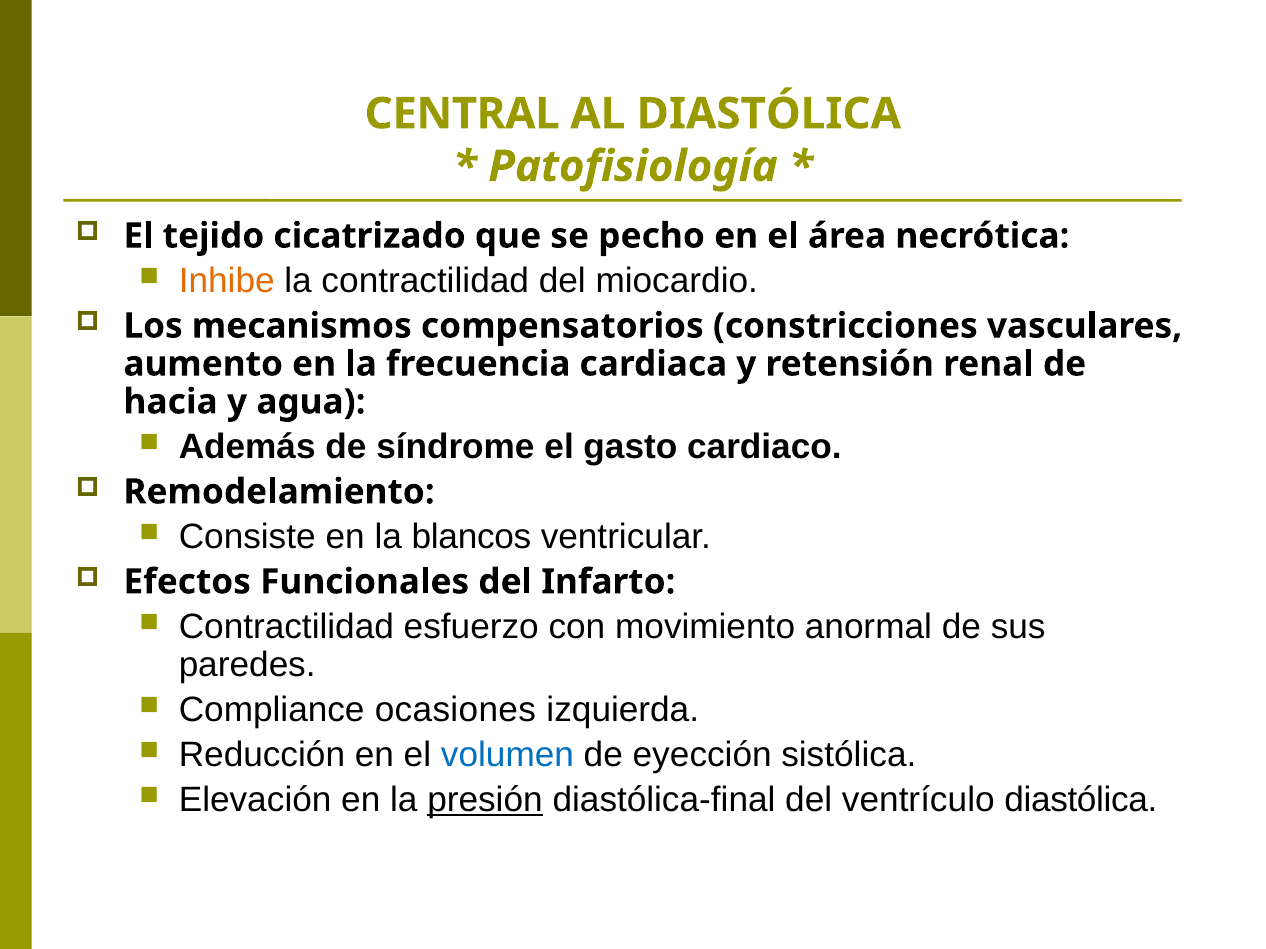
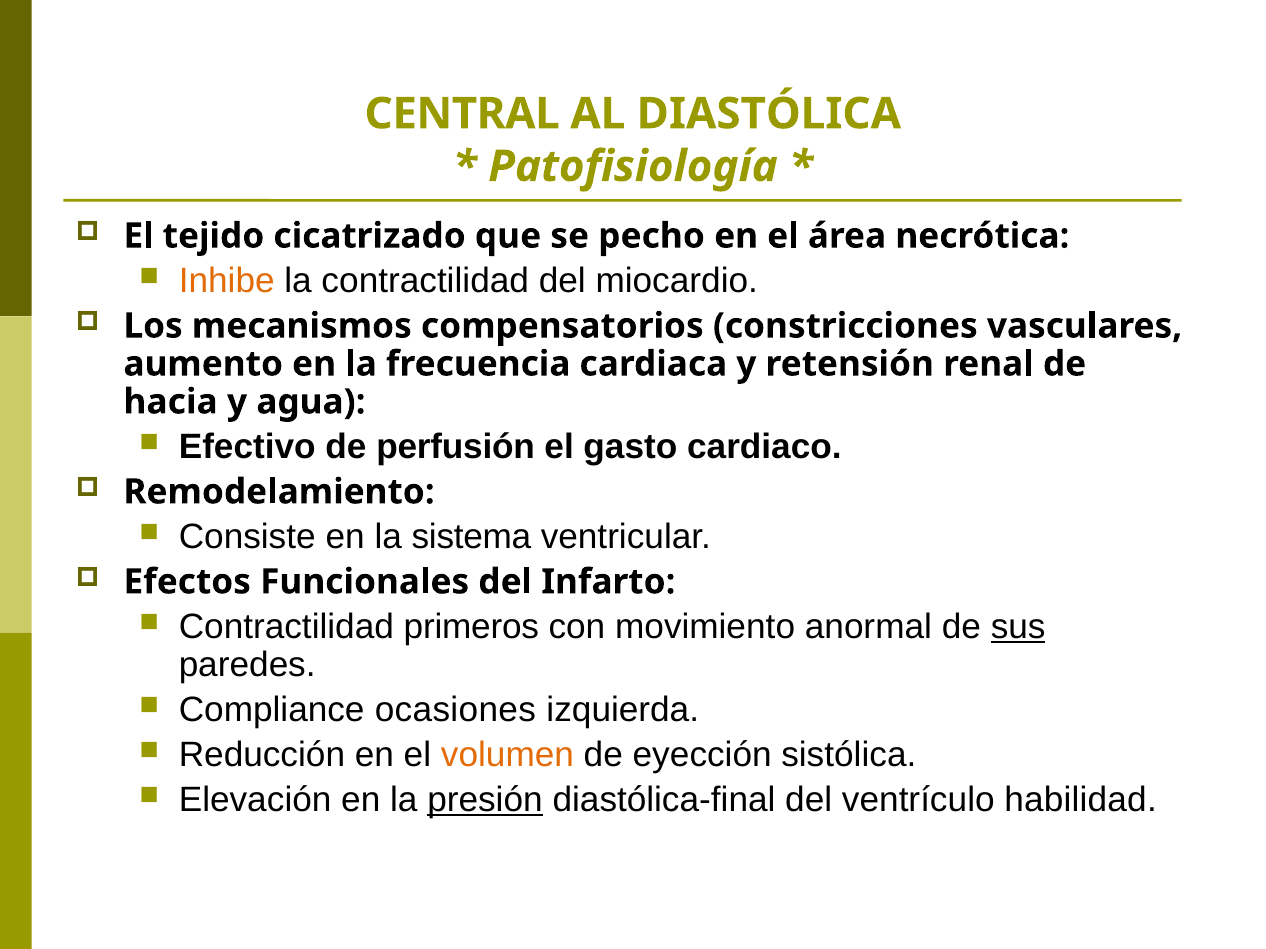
Además: Además -> Efectivo
síndrome: síndrome -> perfusión
blancos: blancos -> sistema
esfuerzo: esfuerzo -> primeros
sus underline: none -> present
volumen colour: blue -> orange
ventrículo diastólica: diastólica -> habilidad
